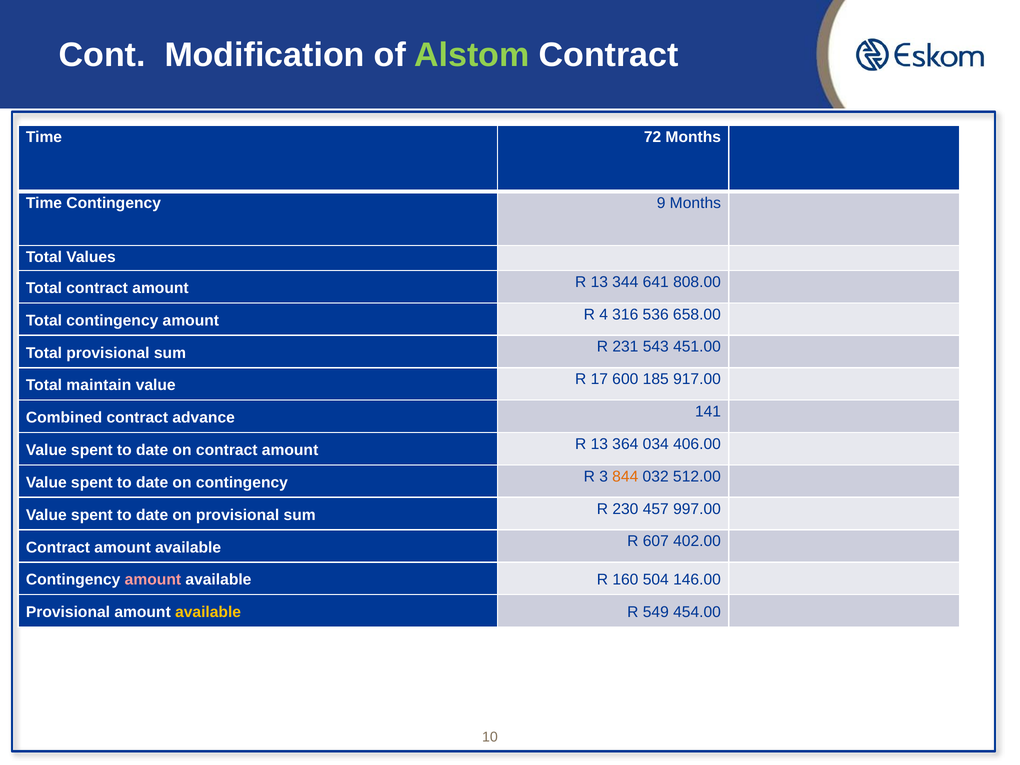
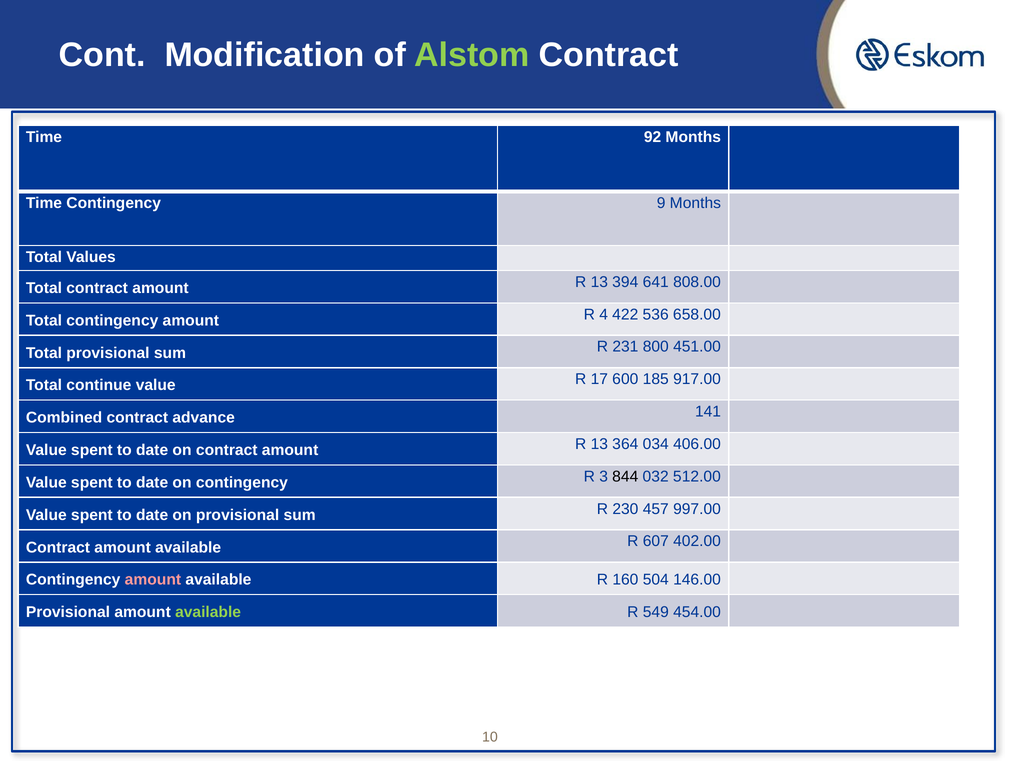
72: 72 -> 92
344: 344 -> 394
316: 316 -> 422
543: 543 -> 800
maintain: maintain -> continue
844 colour: orange -> black
available at (208, 612) colour: yellow -> light green
